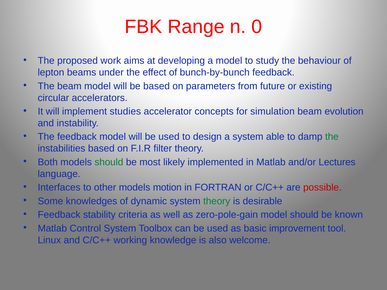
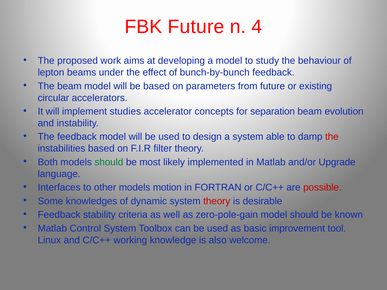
FBK Range: Range -> Future
0: 0 -> 4
simulation: simulation -> separation
the at (332, 137) colour: green -> red
Lectures: Lectures -> Upgrade
theory at (217, 201) colour: green -> red
